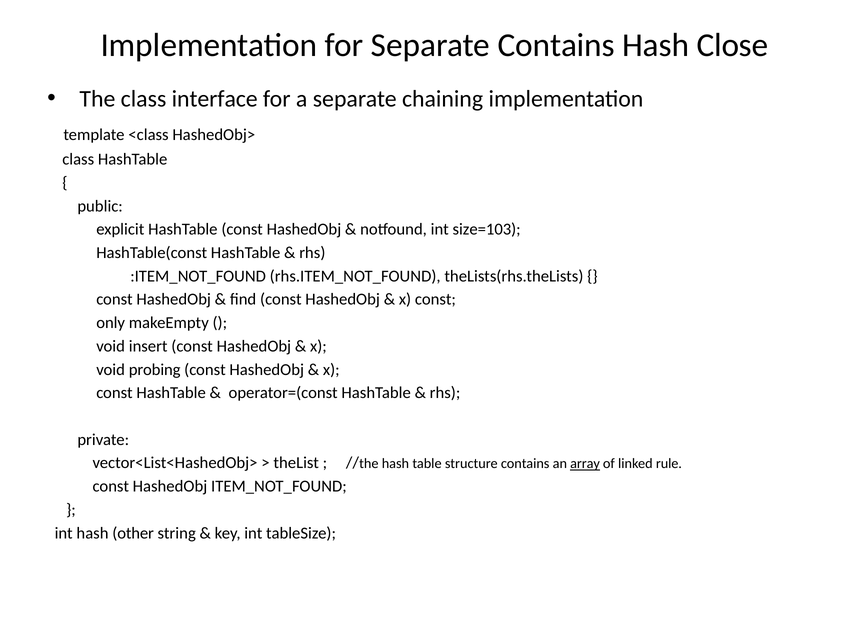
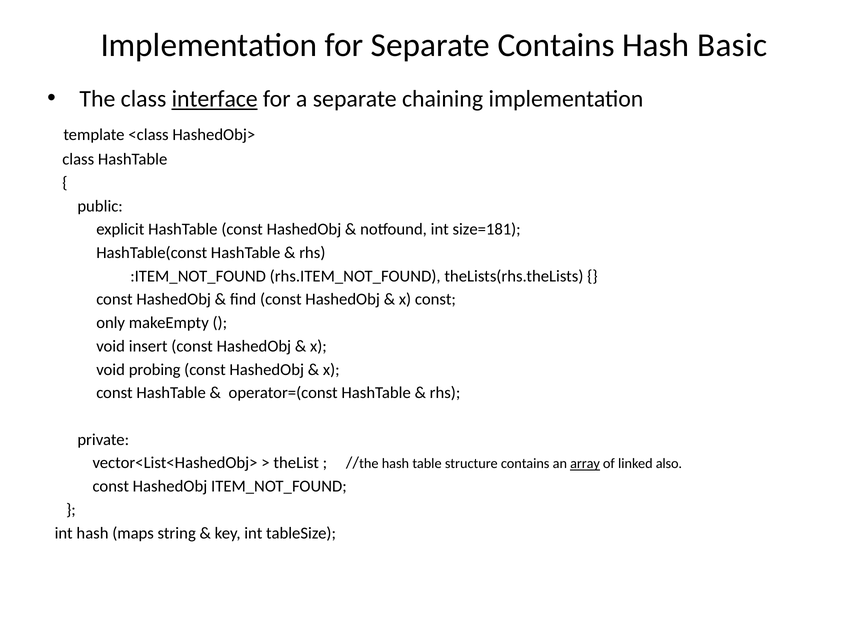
Close: Close -> Basic
interface underline: none -> present
size=103: size=103 -> size=181
rule: rule -> also
other: other -> maps
